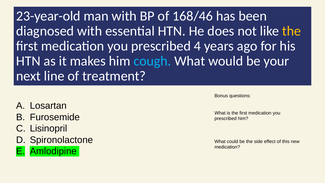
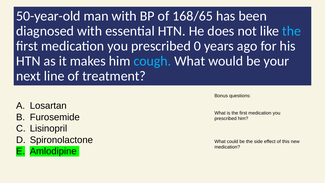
23-year-old: 23-year-old -> 50-year-old
168/46: 168/46 -> 168/65
the at (292, 31) colour: yellow -> light blue
4: 4 -> 0
